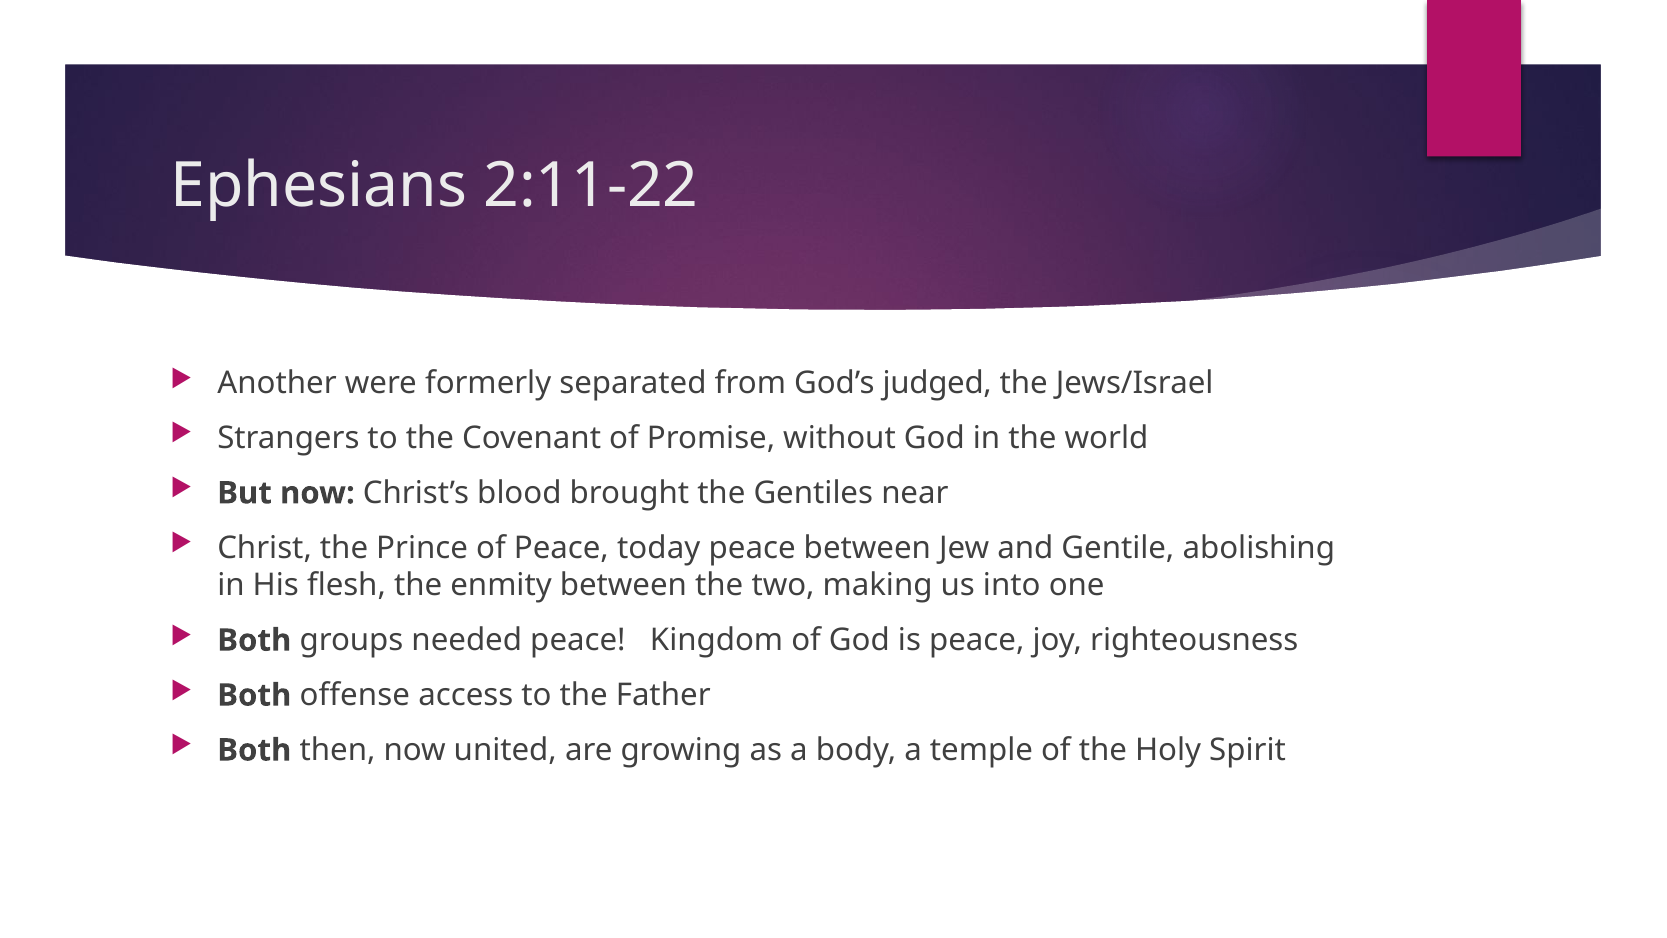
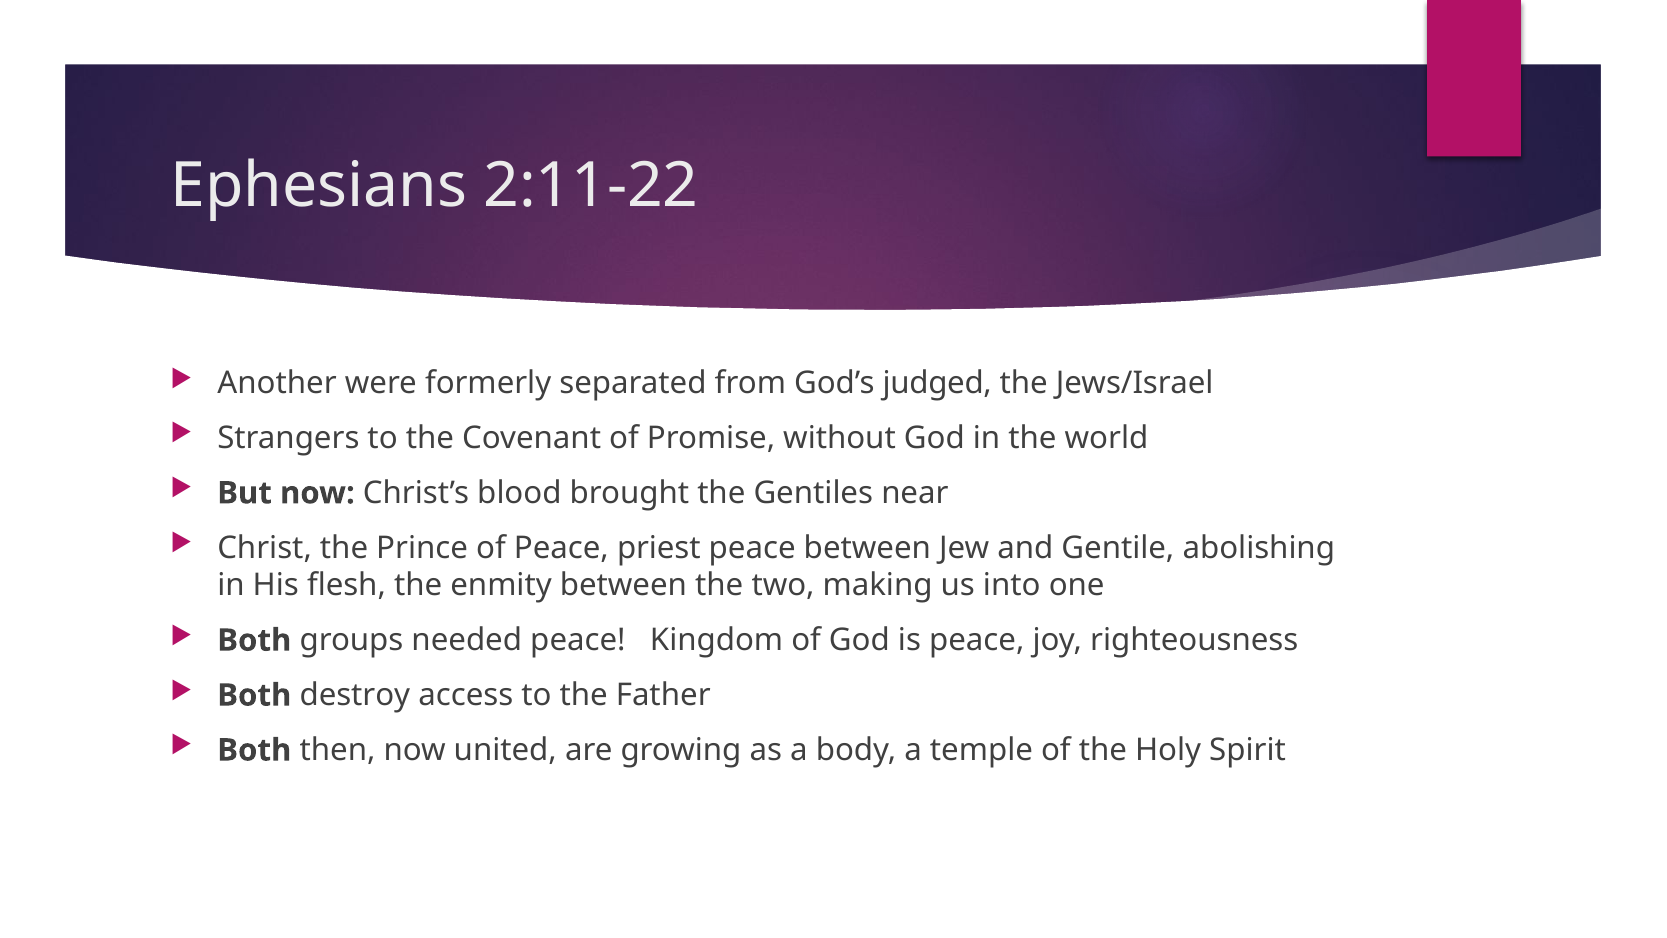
today: today -> priest
offense: offense -> destroy
